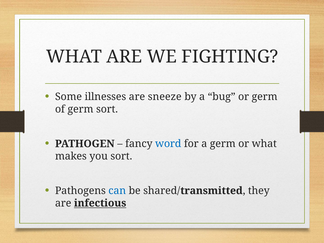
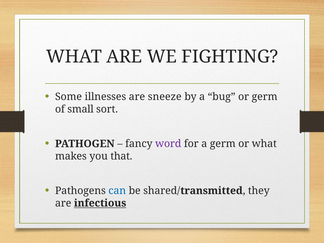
of germ: germ -> small
word colour: blue -> purple
you sort: sort -> that
